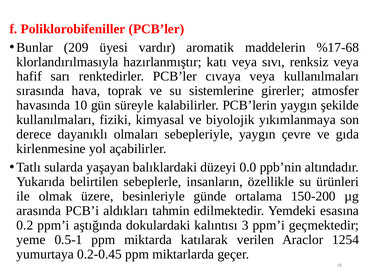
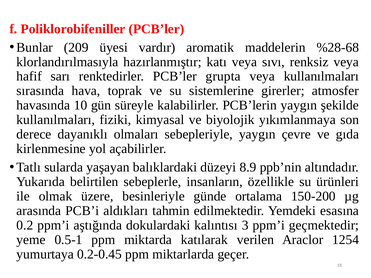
%17-68: %17-68 -> %28-68
cıvaya: cıvaya -> grupta
0.0: 0.0 -> 8.9
